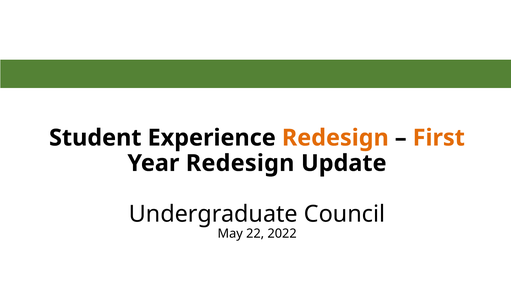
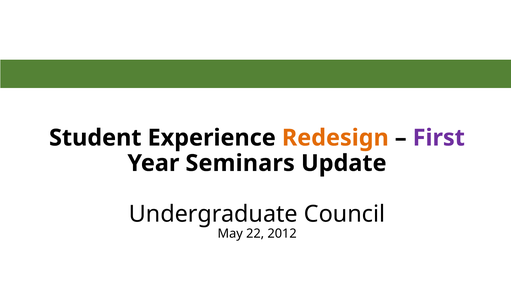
First colour: orange -> purple
Year Redesign: Redesign -> Seminars
2022: 2022 -> 2012
